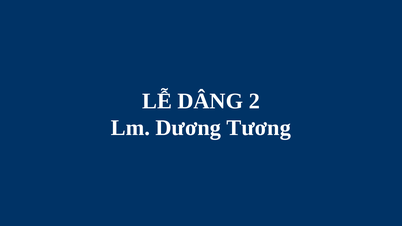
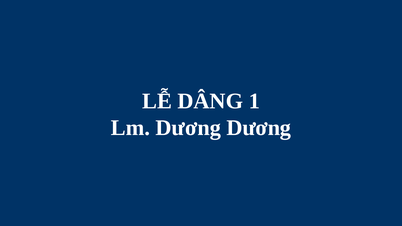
2: 2 -> 1
Dương Tương: Tương -> Dương
